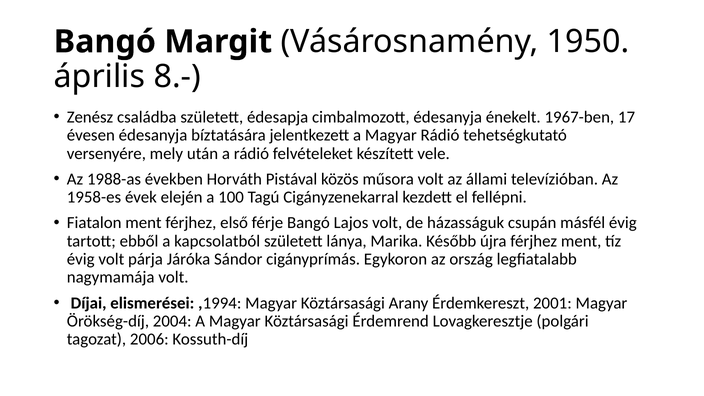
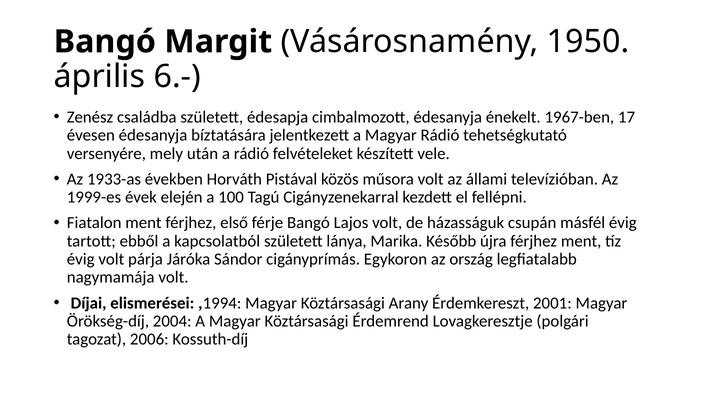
8.-: 8.- -> 6.-
1988-as: 1988-as -> 1933-as
1958-es: 1958-es -> 1999-es
